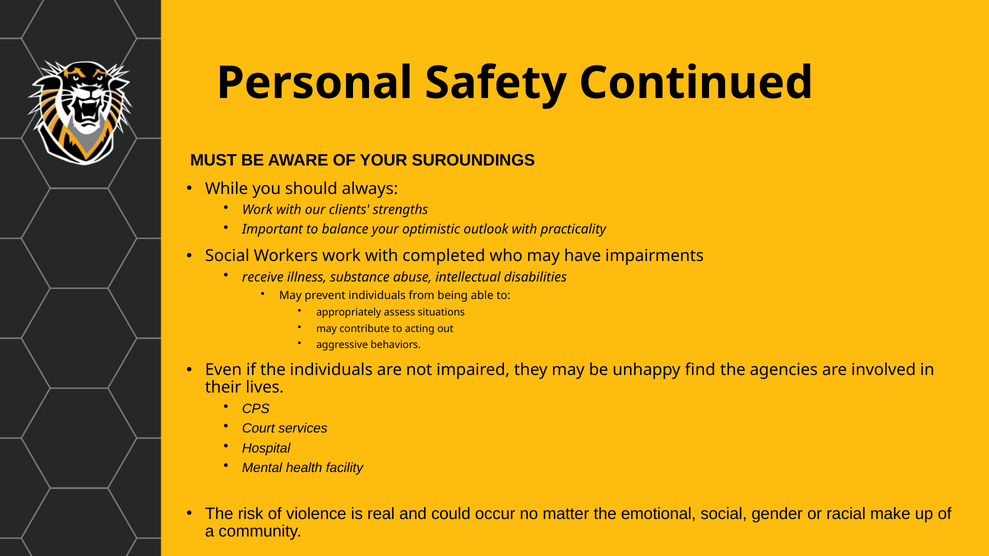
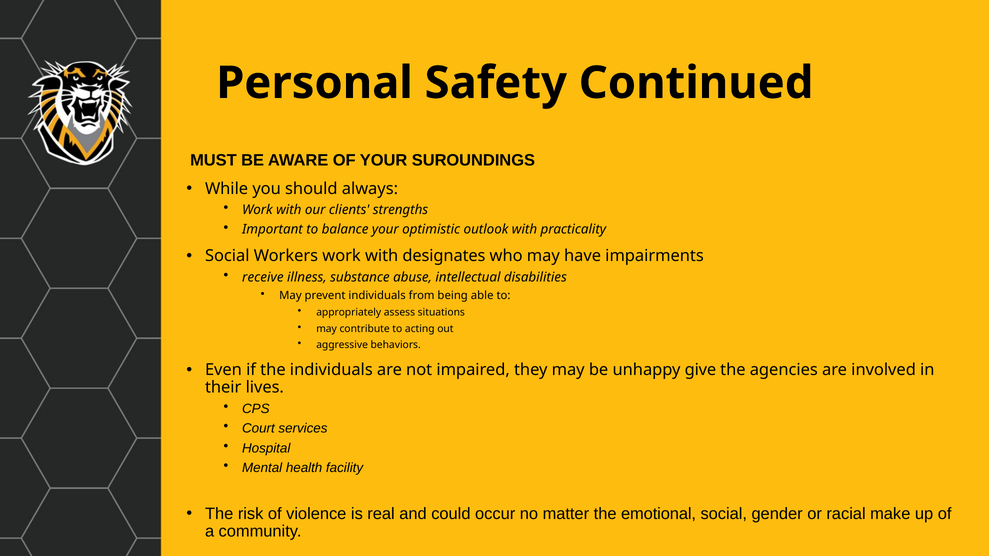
completed: completed -> designates
find: find -> give
